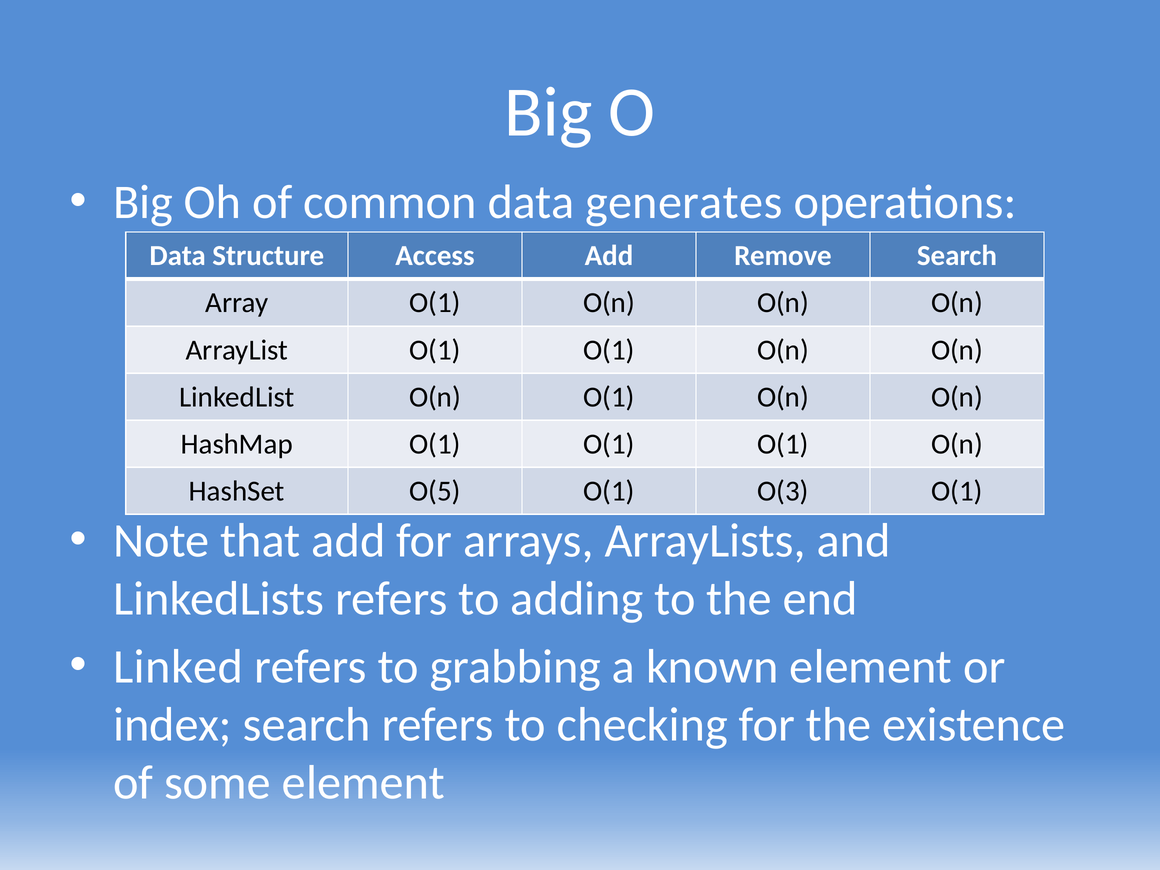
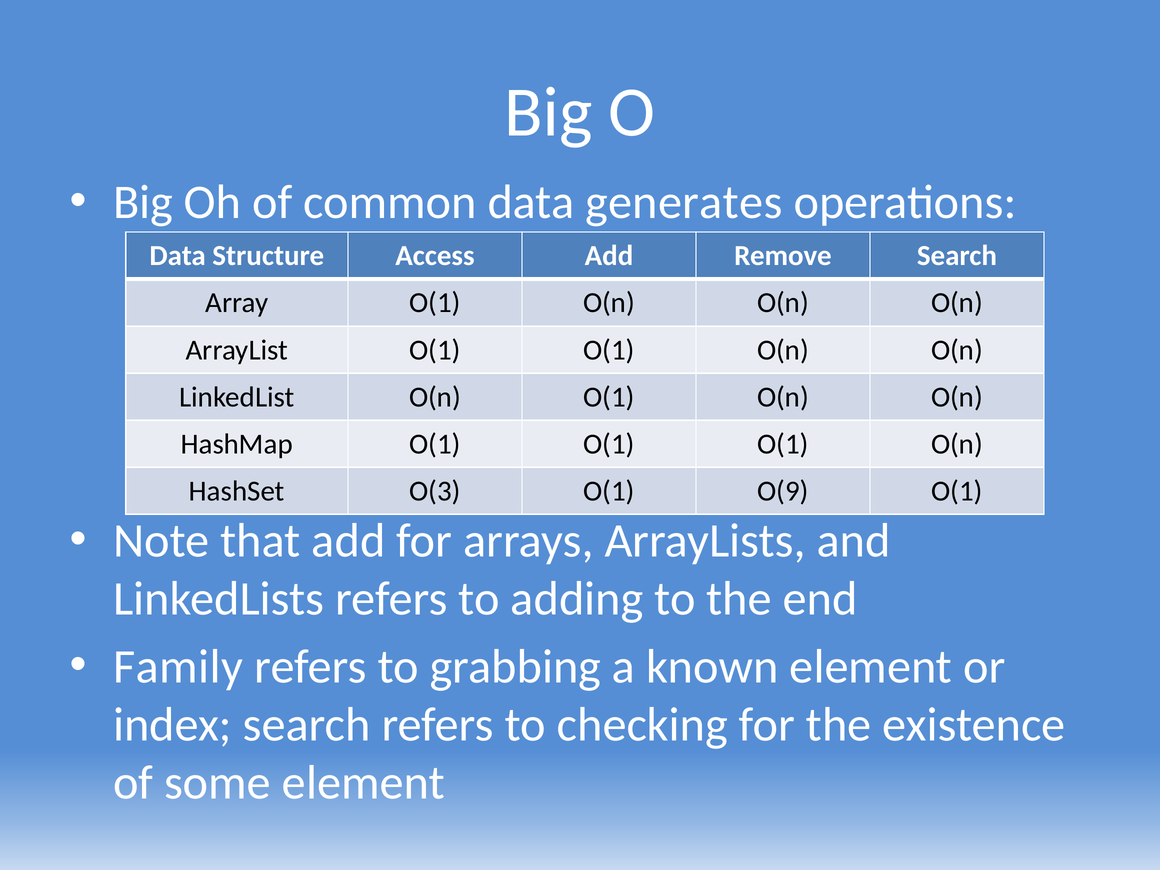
O(5: O(5 -> O(3
O(3: O(3 -> O(9
Linked: Linked -> Family
